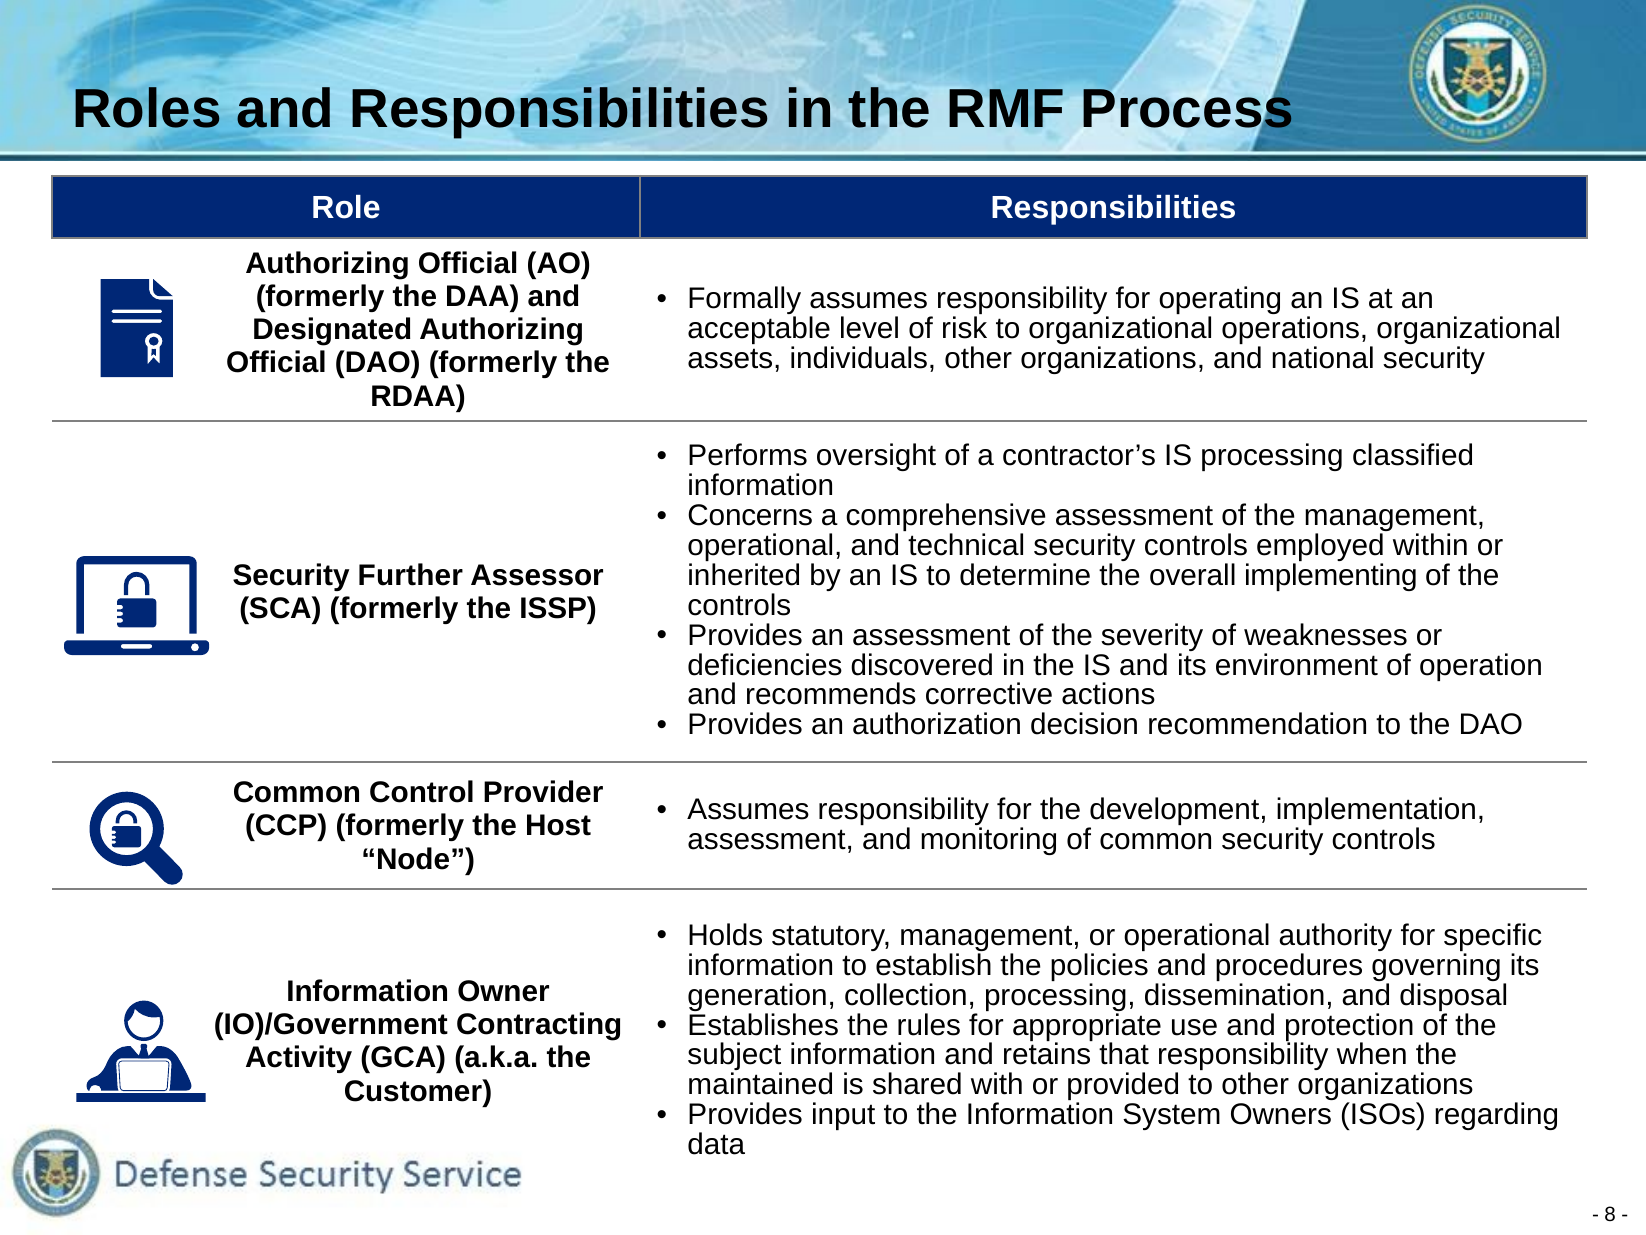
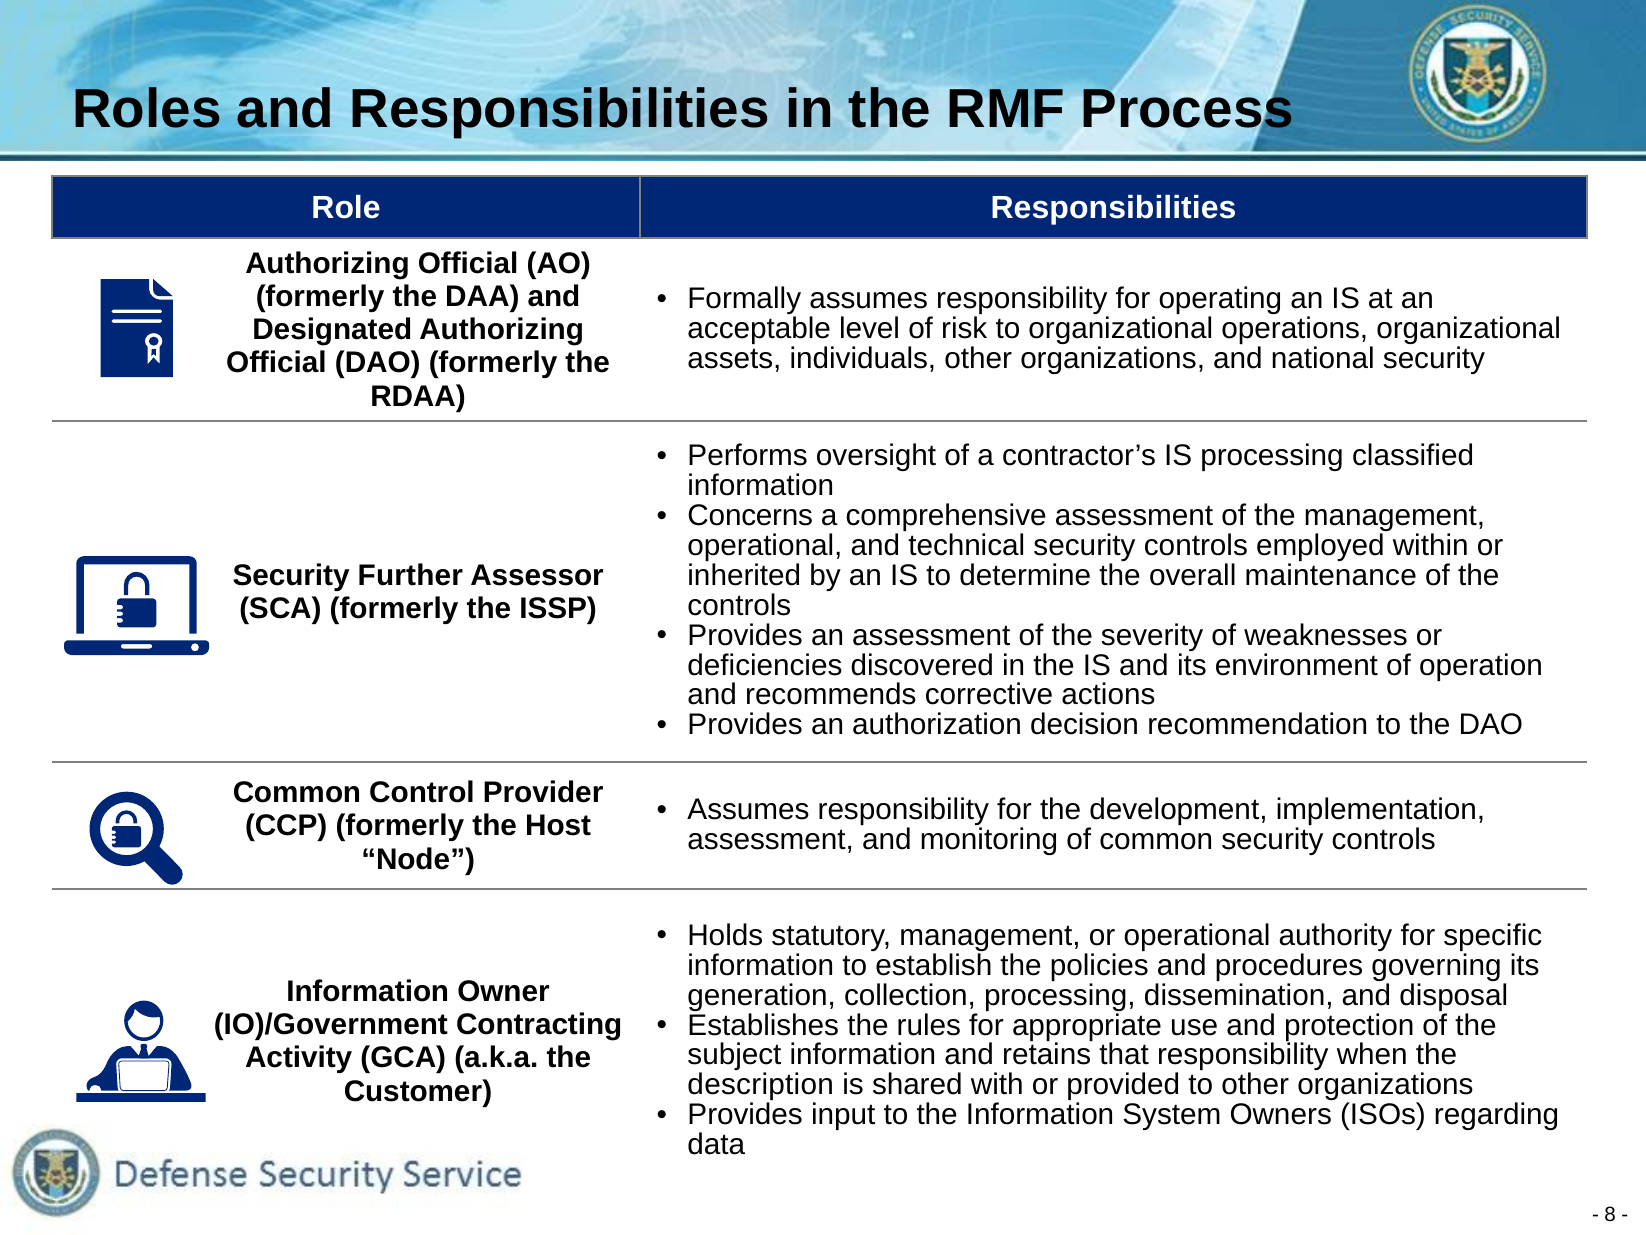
implementing: implementing -> maintenance
maintained: maintained -> description
